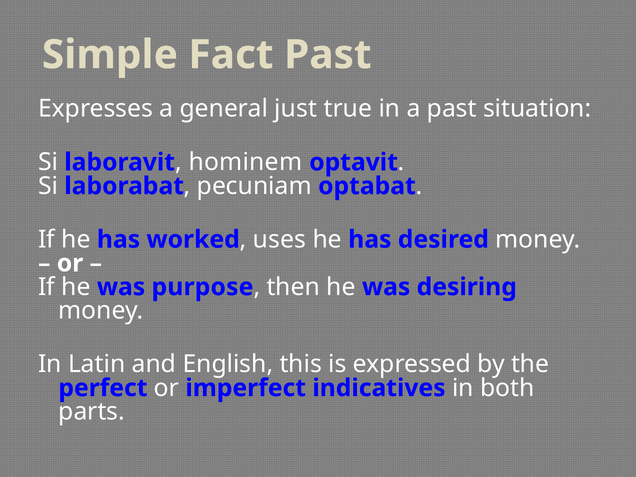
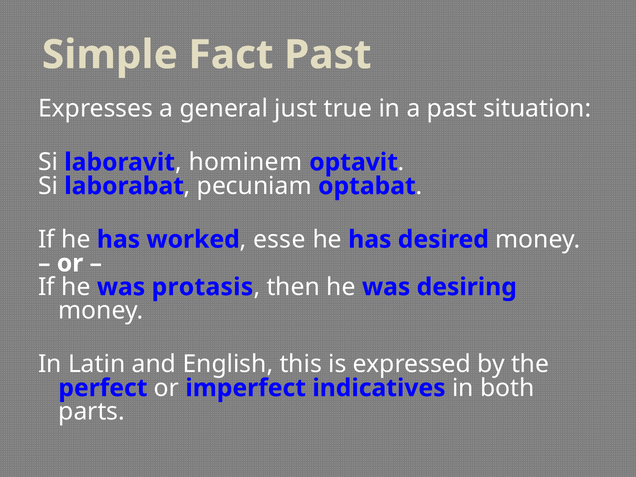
uses: uses -> esse
purpose: purpose -> protasis
